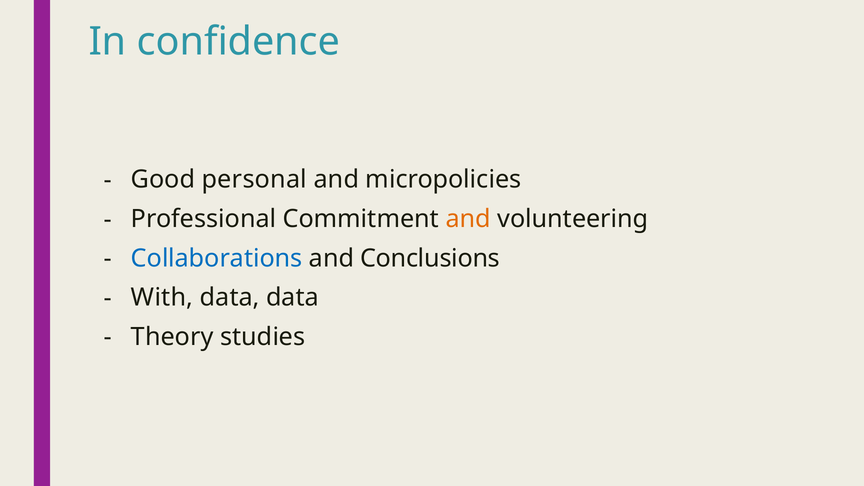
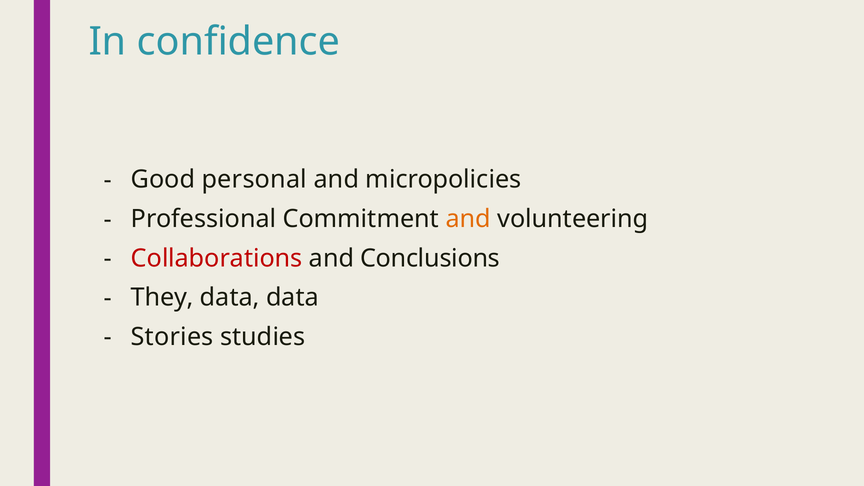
Collaborations colour: blue -> red
With: With -> They
Theory: Theory -> Stories
